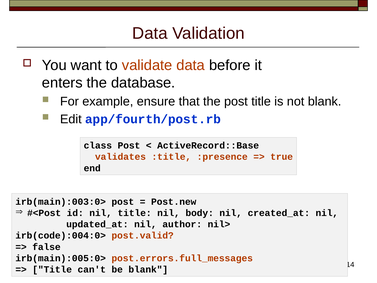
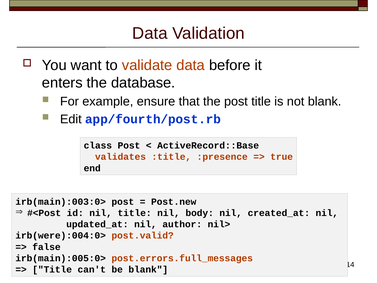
irb(code):004:0>: irb(code):004:0> -> irb(were):004:0>
